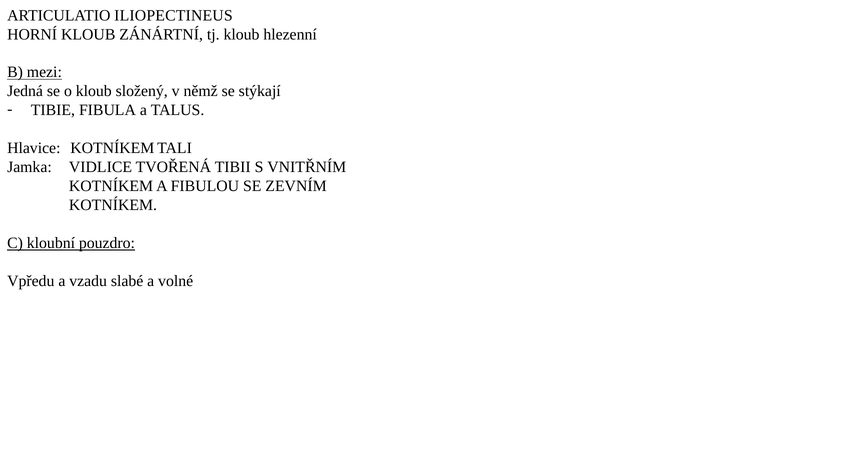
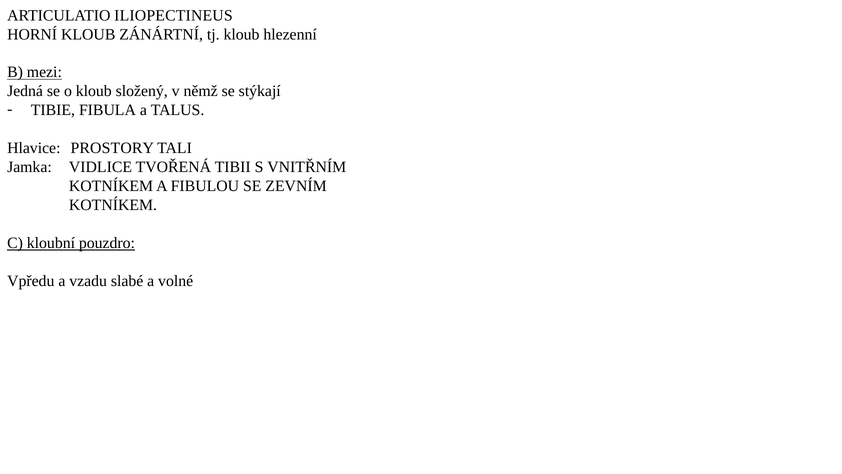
Hlavice KOTNÍKEM: KOTNÍKEM -> PROSTORY
